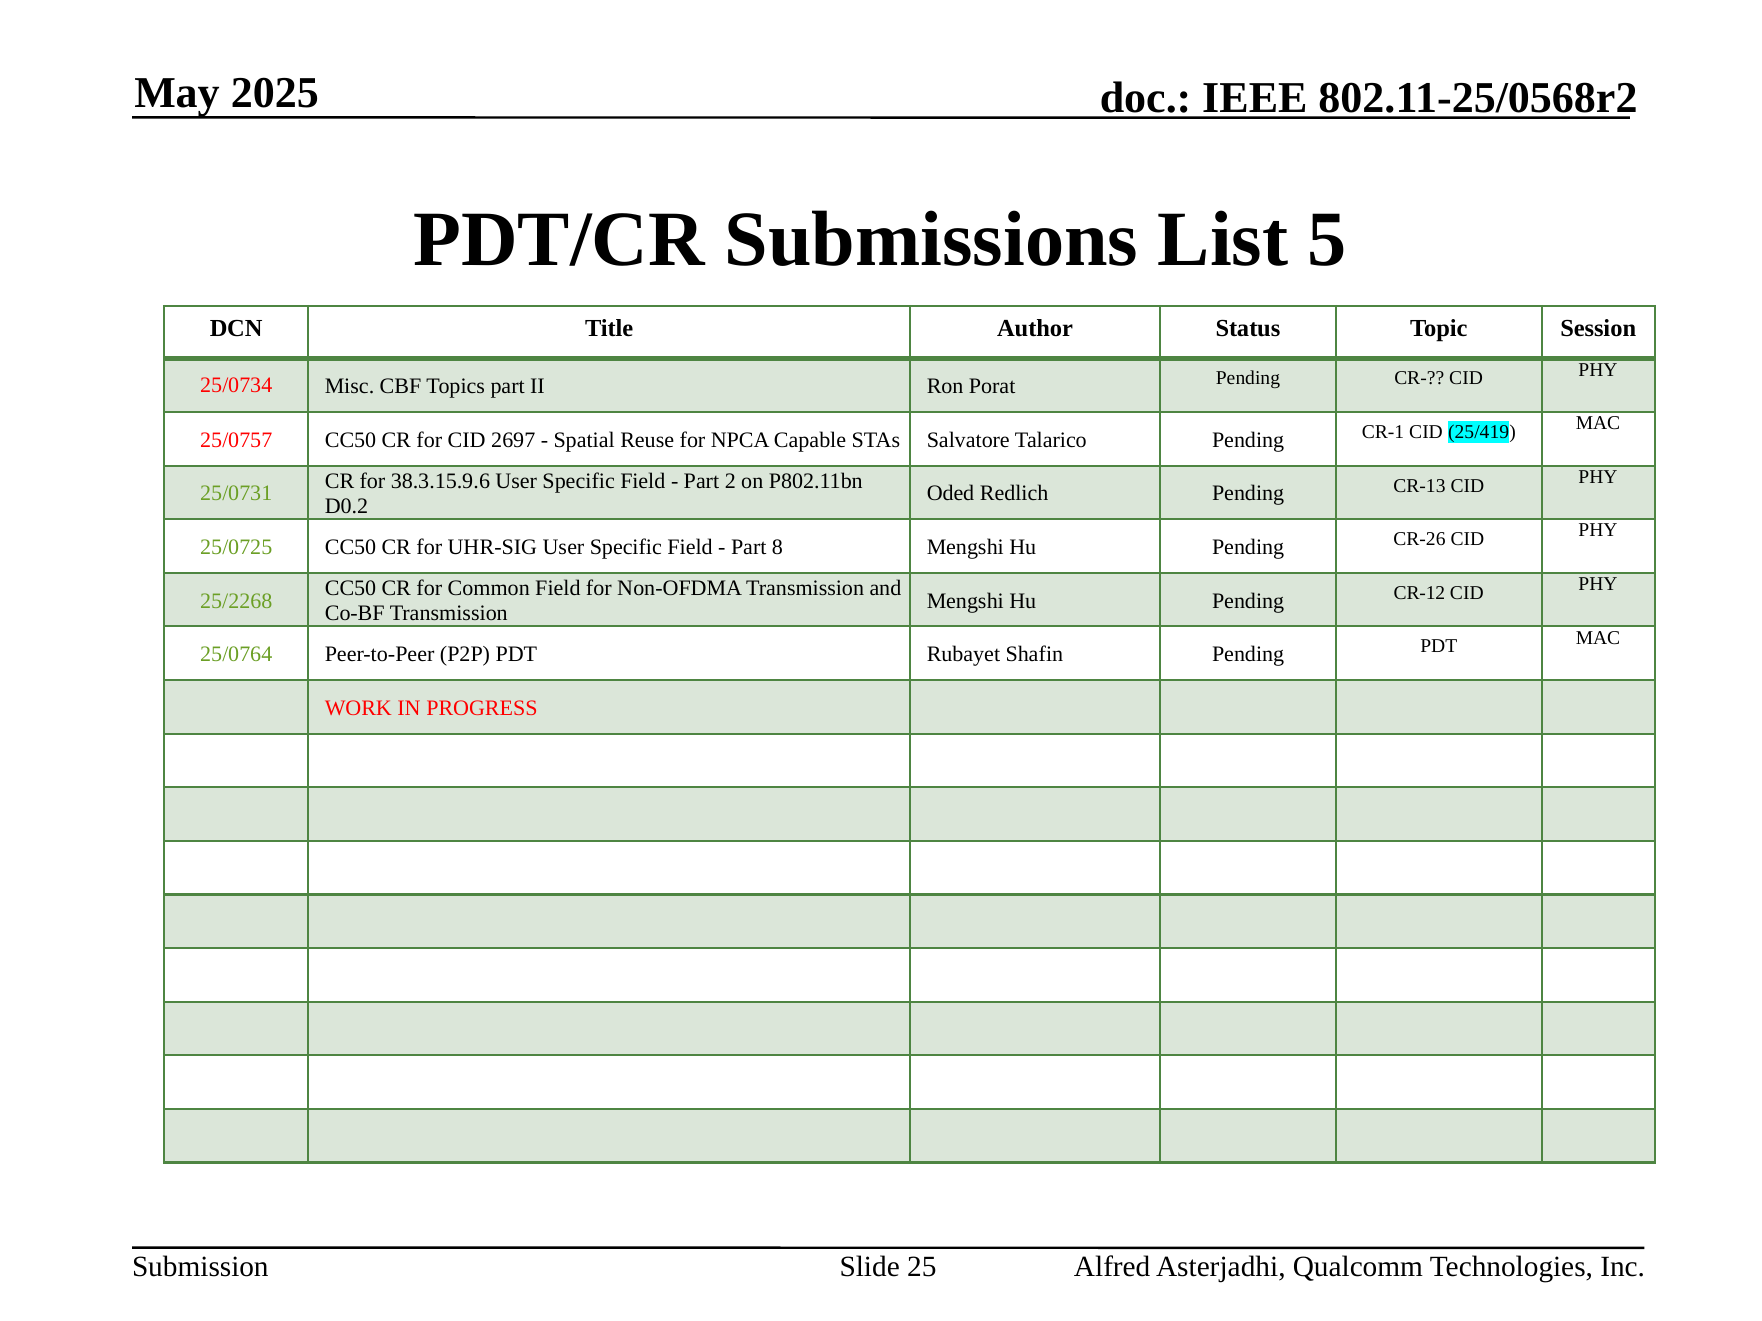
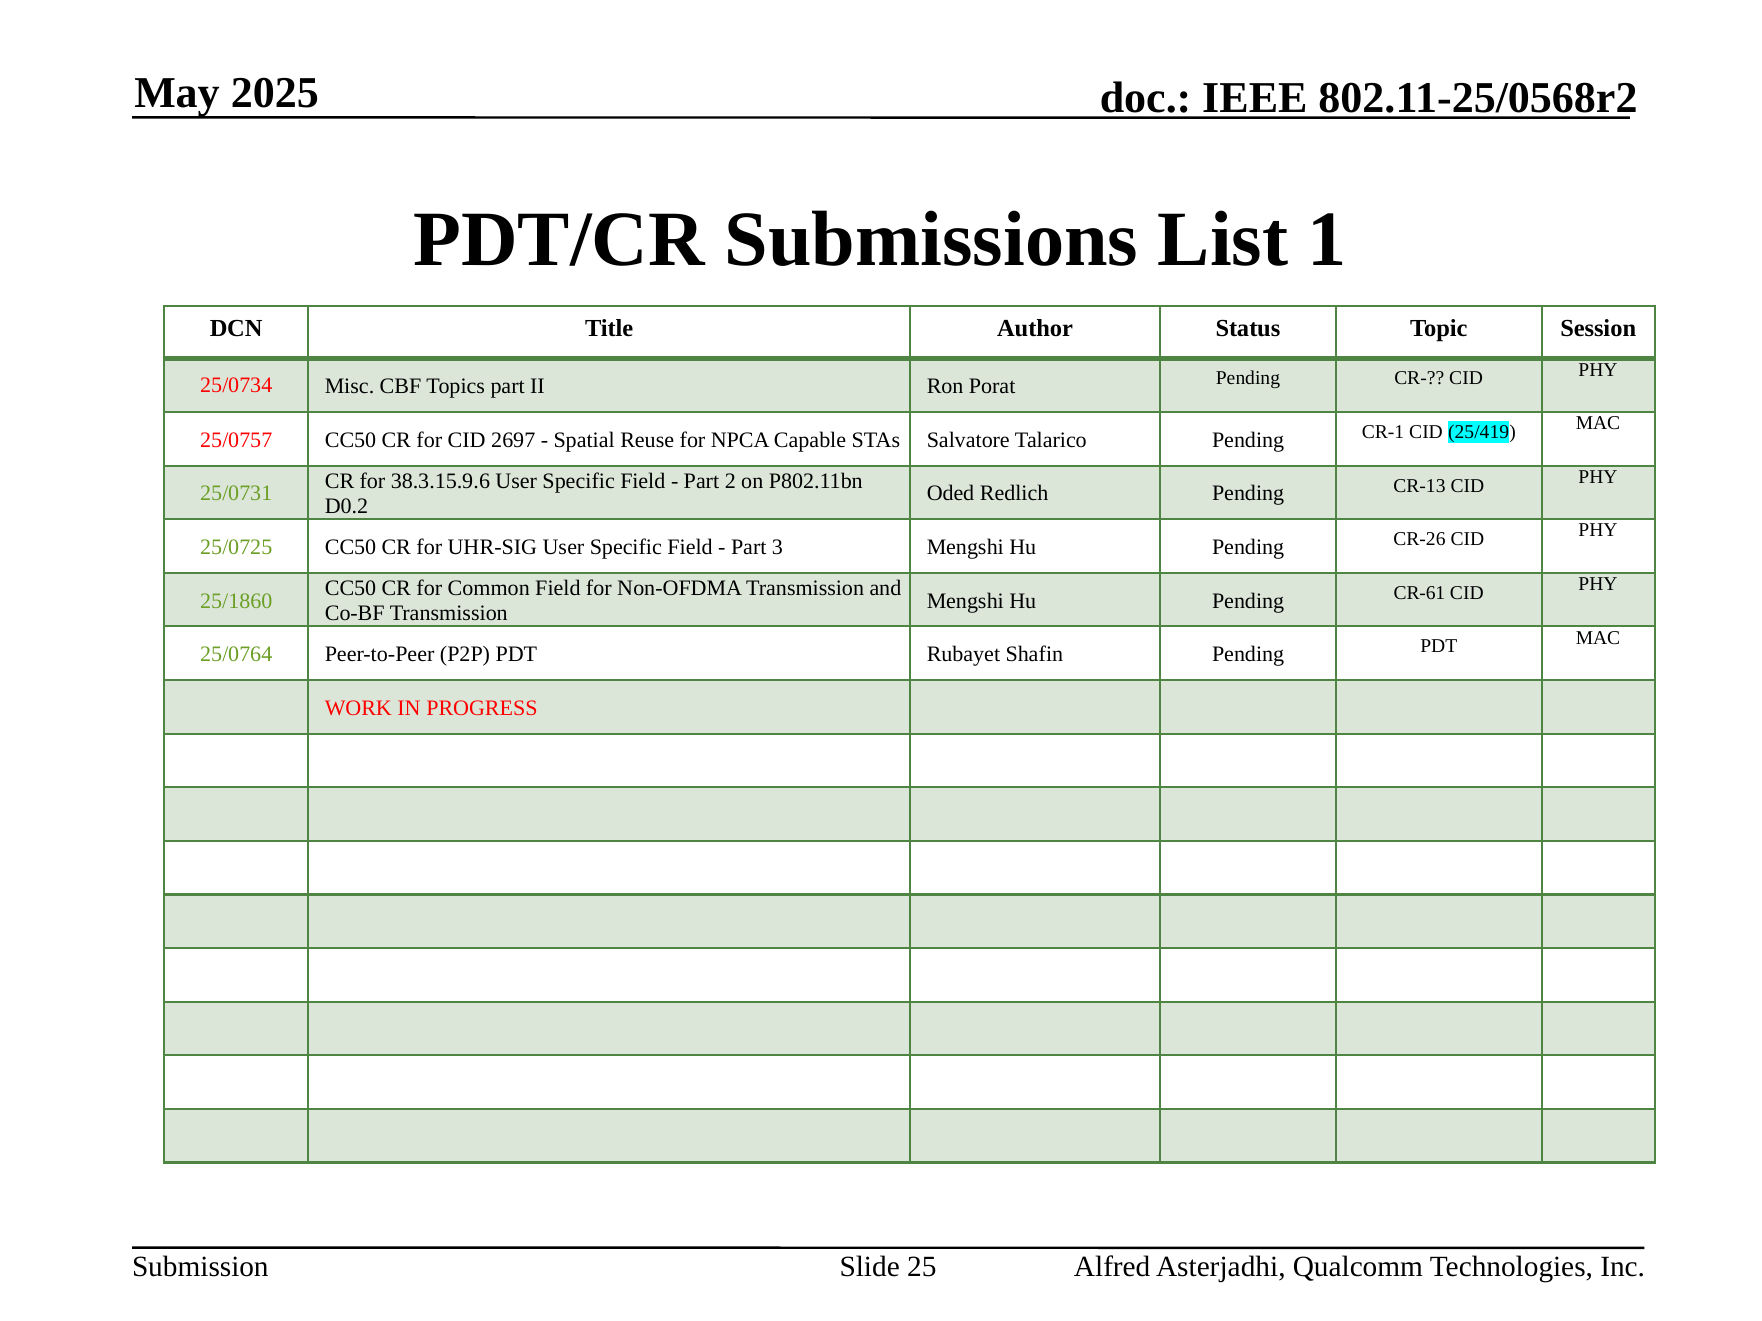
5: 5 -> 1
8: 8 -> 3
25/2268: 25/2268 -> 25/1860
CR-12: CR-12 -> CR-61
